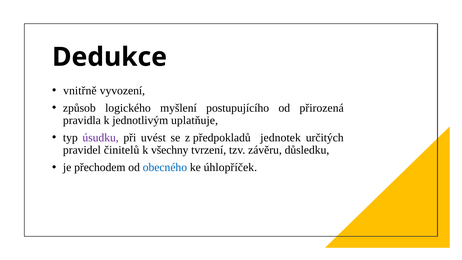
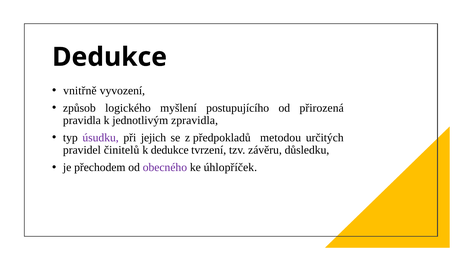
uplatňuje: uplatňuje -> zpravidla
uvést: uvést -> jejich
jednotek: jednotek -> metodou
k všechny: všechny -> dedukce
obecného colour: blue -> purple
